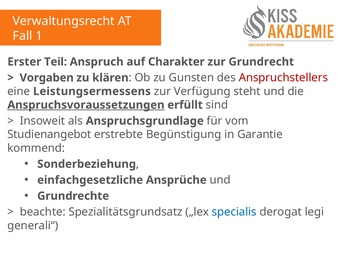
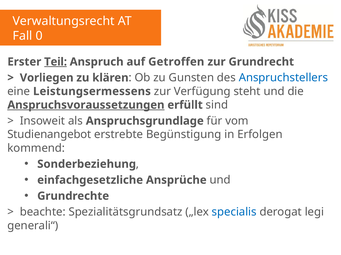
1: 1 -> 0
Teil underline: none -> present
Charakter: Charakter -> Getroffen
Vorgaben: Vorgaben -> Vorliegen
Anspruchstellers colour: red -> blue
Garantie: Garantie -> Erfolgen
